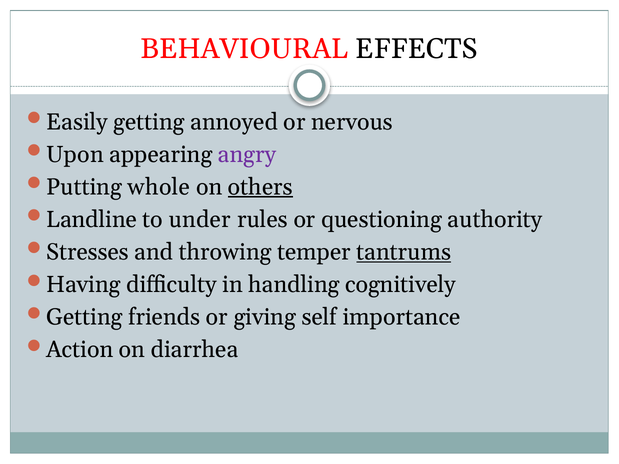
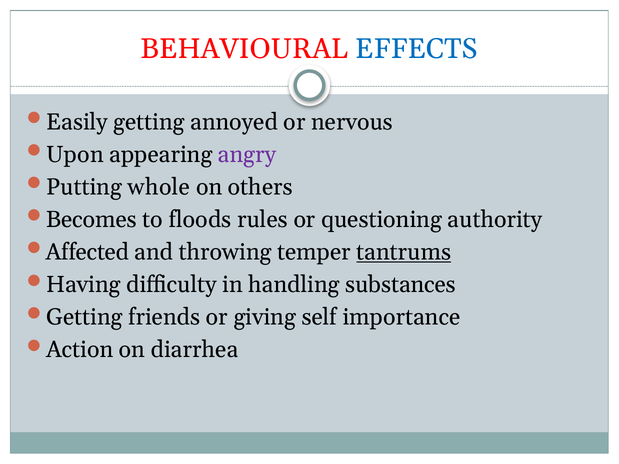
EFFECTS colour: black -> blue
others underline: present -> none
Landline: Landline -> Becomes
under: under -> floods
Stresses: Stresses -> Affected
cognitively: cognitively -> substances
